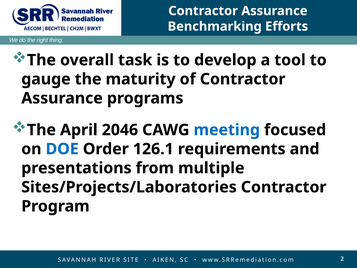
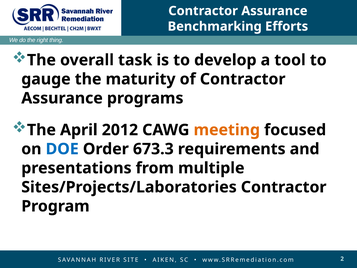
2046: 2046 -> 2012
meeting colour: blue -> orange
126.1: 126.1 -> 673.3
